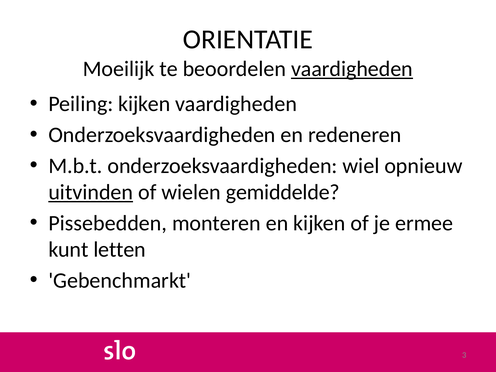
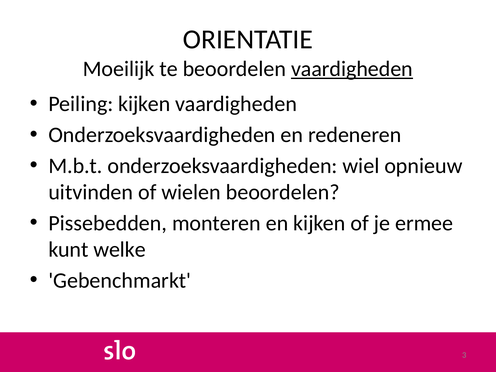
uitvinden underline: present -> none
wielen gemiddelde: gemiddelde -> beoordelen
letten: letten -> welke
